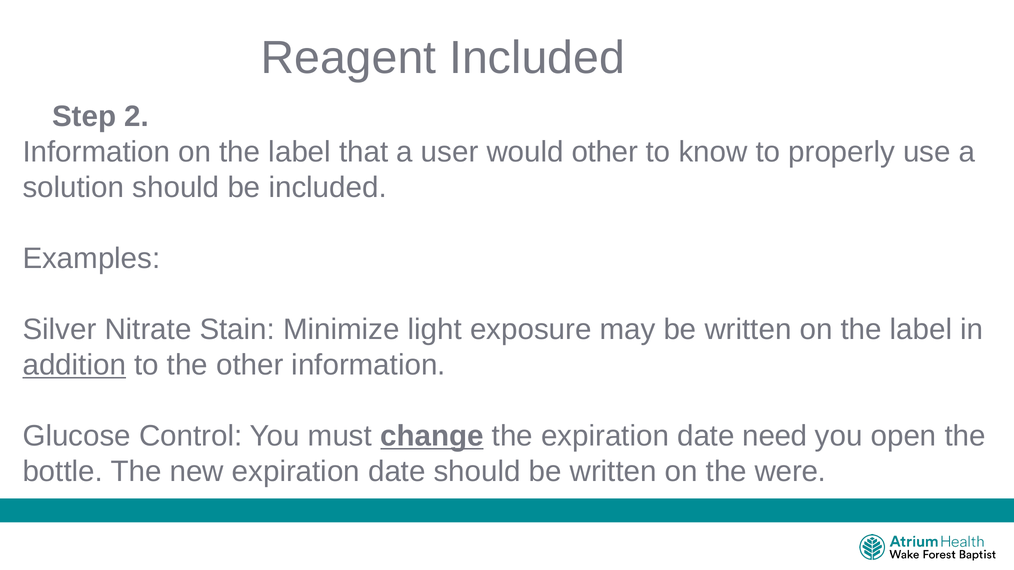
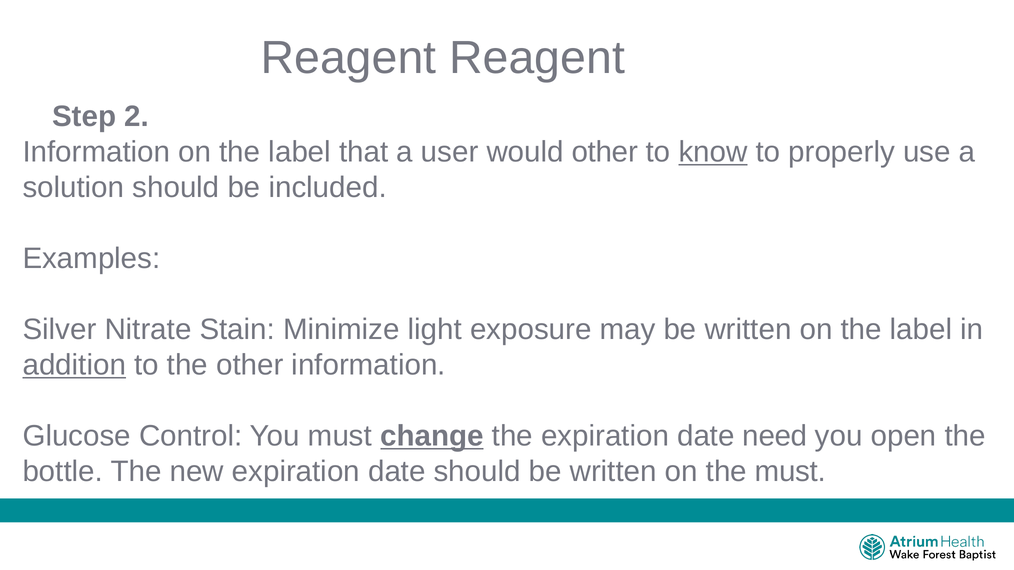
Reagent Included: Included -> Reagent
know underline: none -> present
the were: were -> must
